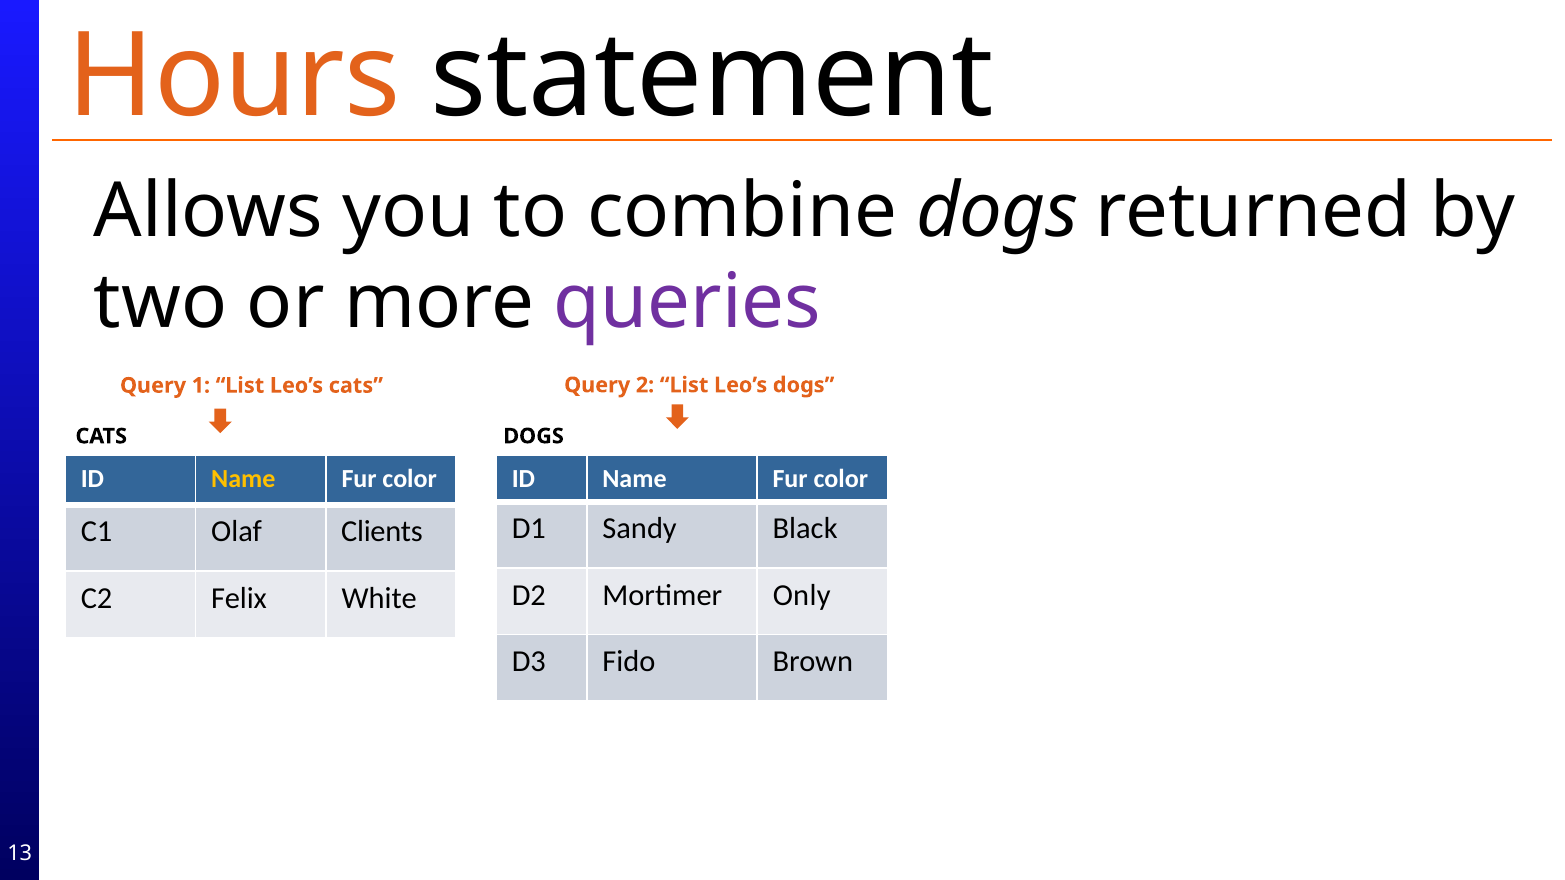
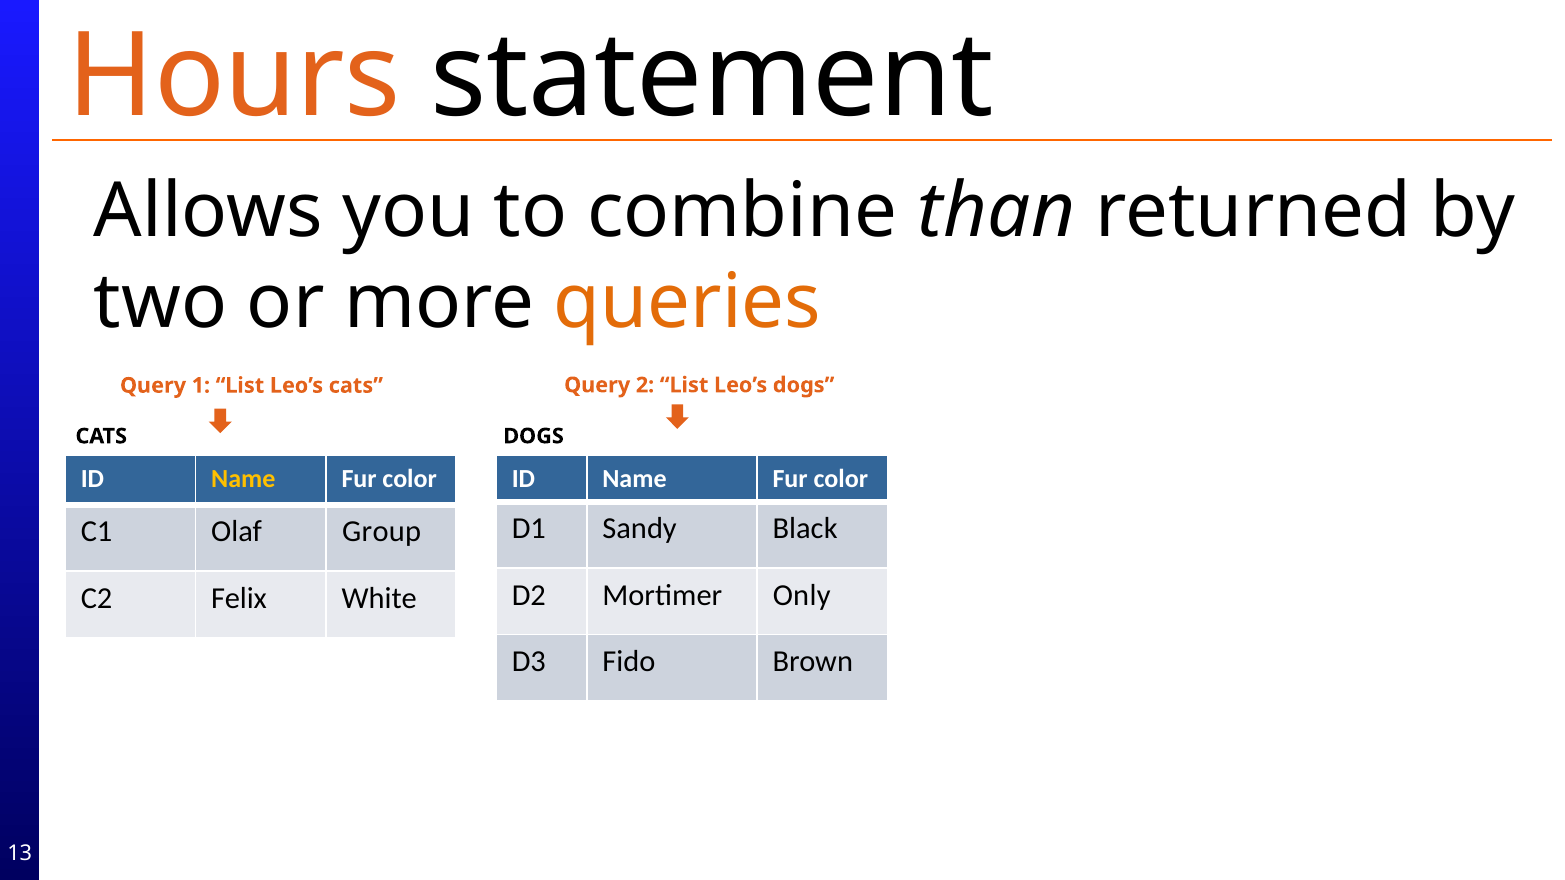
combine dogs: dogs -> than
queries colour: purple -> orange
Clients: Clients -> Group
